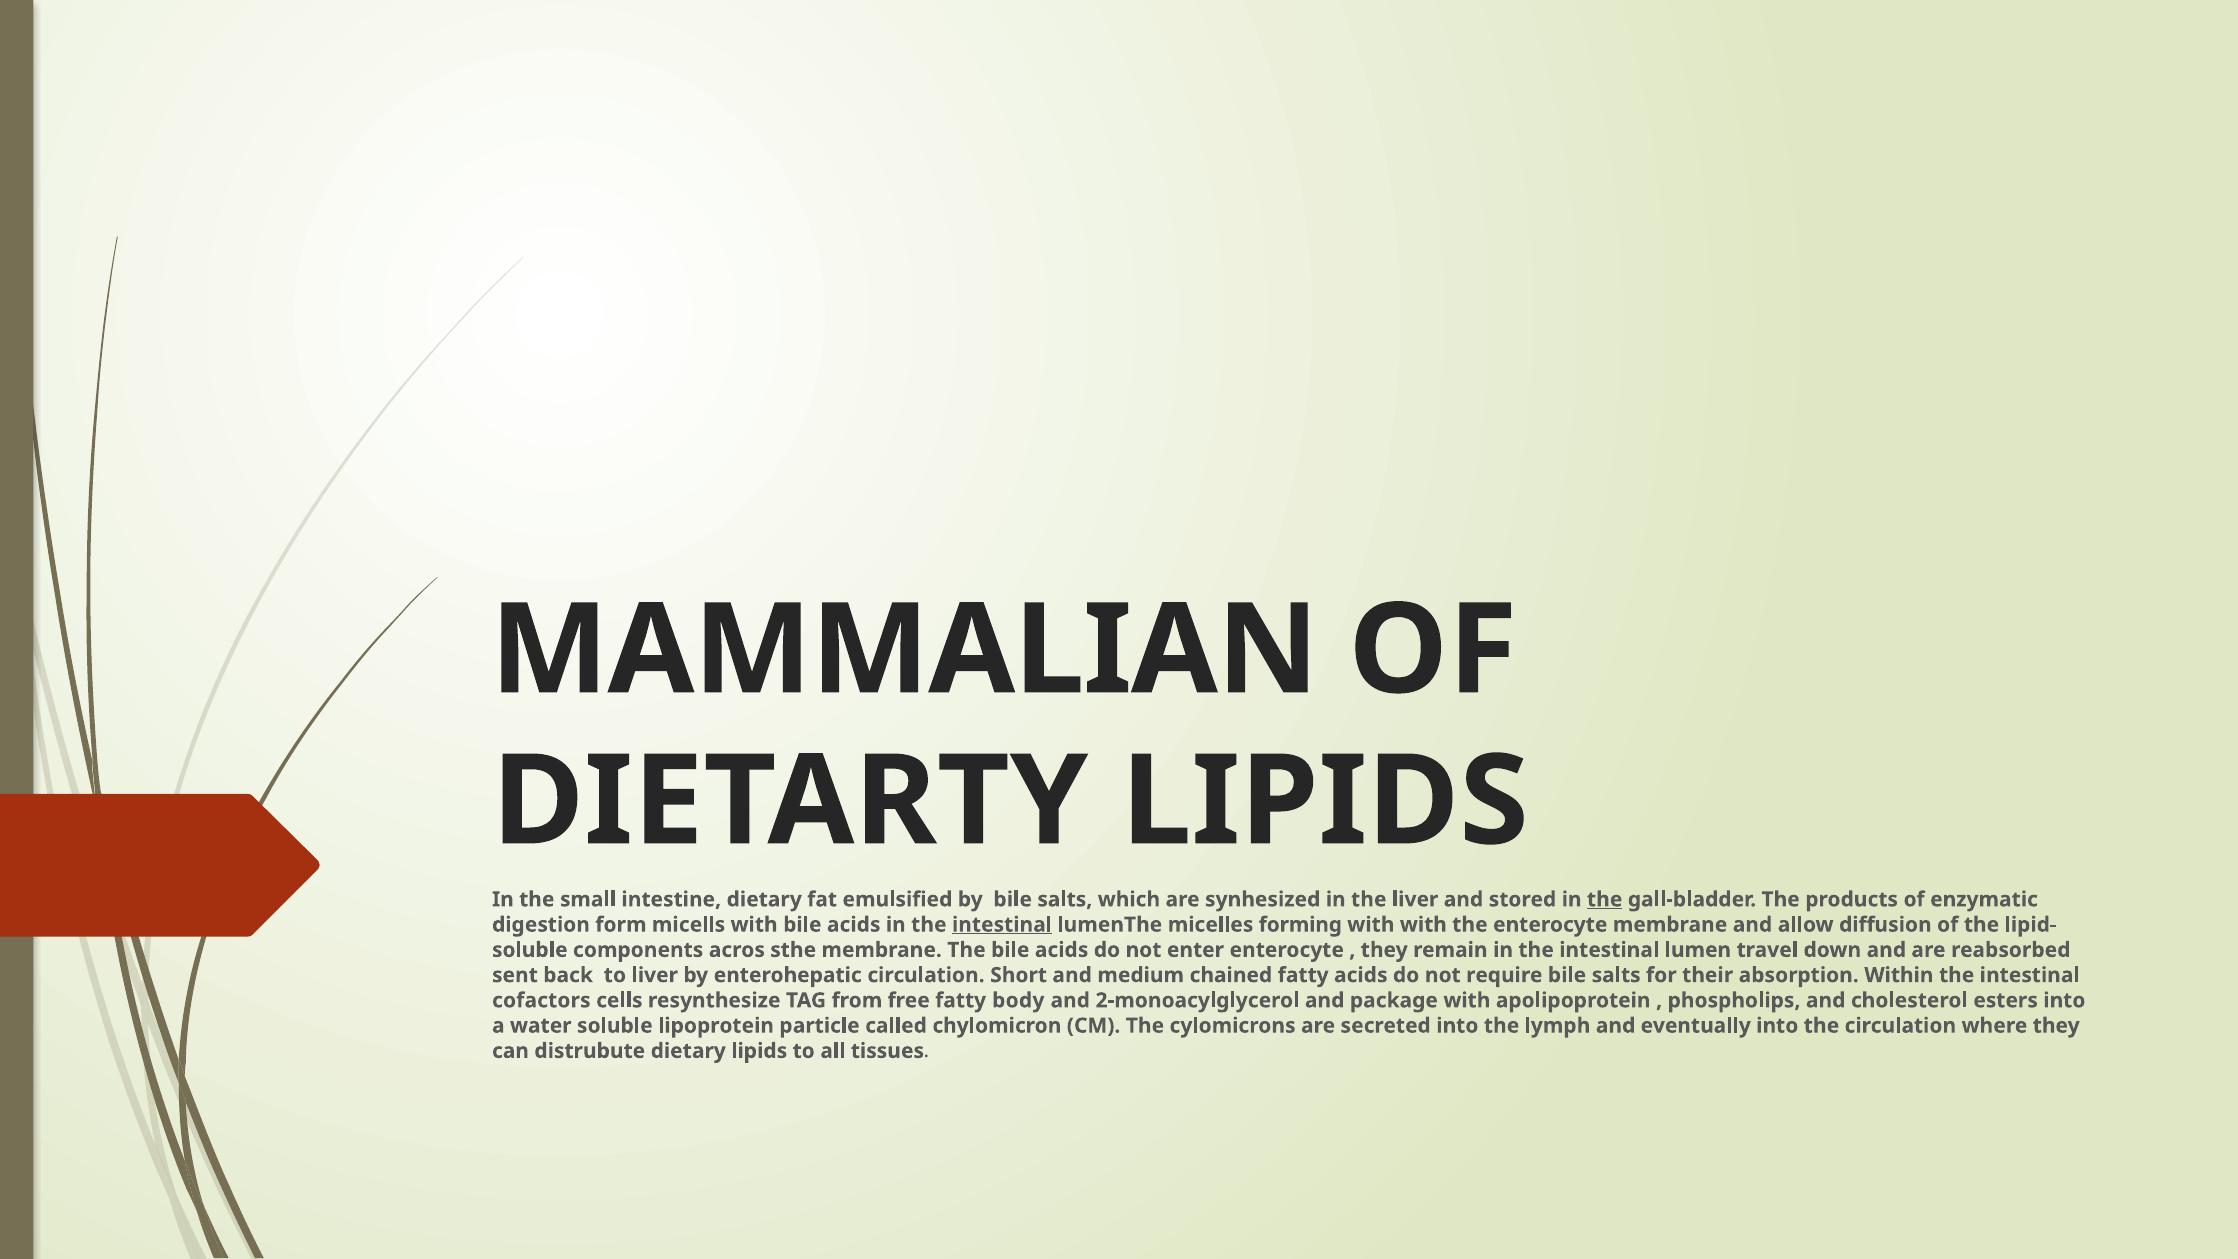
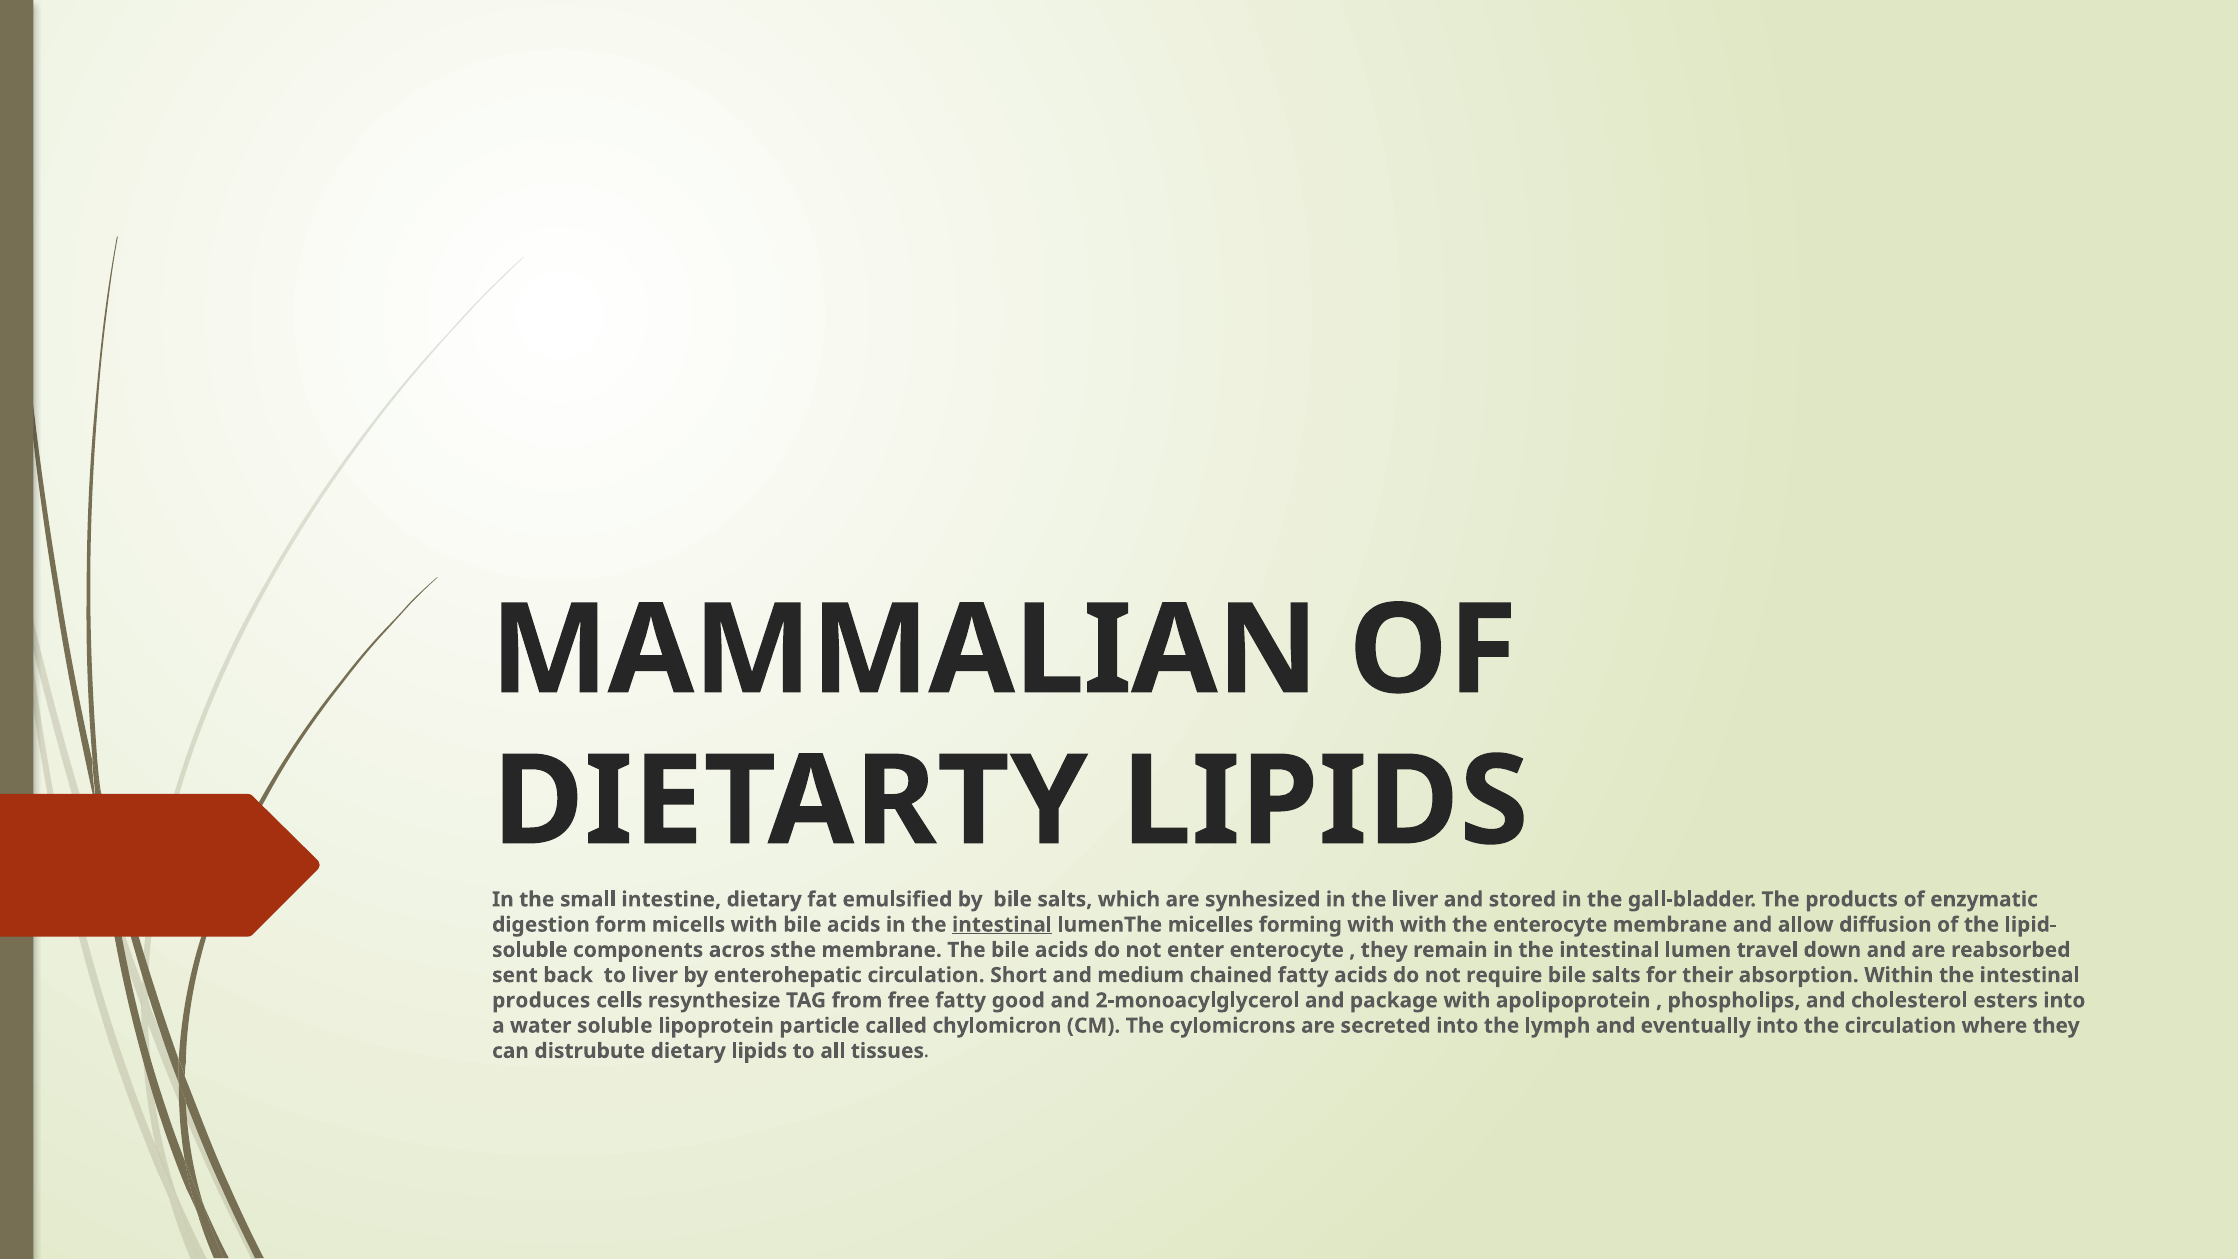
the at (1605, 899) underline: present -> none
cofactors: cofactors -> produces
body: body -> good
